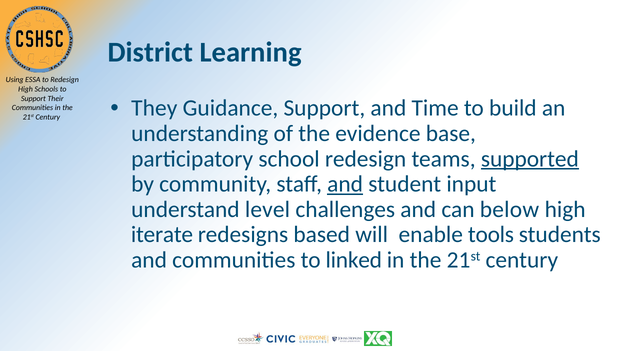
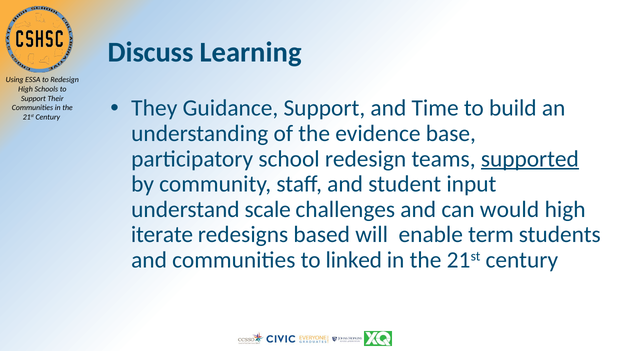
District: District -> Discuss
and at (345, 184) underline: present -> none
level: level -> scale
below: below -> would
tools: tools -> term
